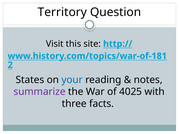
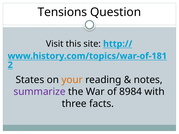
Territory: Territory -> Tensions
your colour: blue -> orange
4025: 4025 -> 8984
